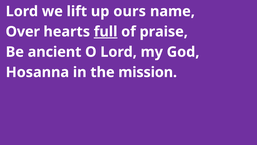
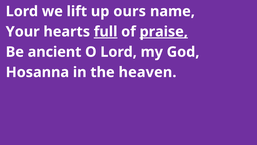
Over: Over -> Your
praise underline: none -> present
mission: mission -> heaven
